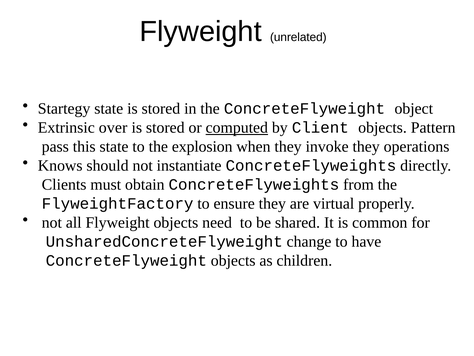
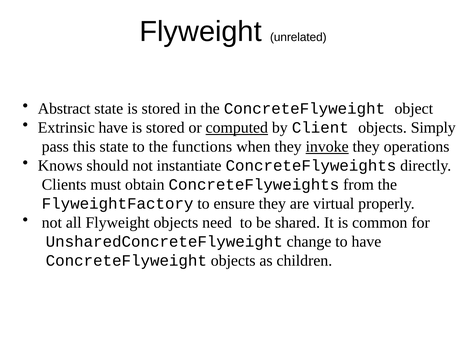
Startegy: Startegy -> Abstract
Extrinsic over: over -> have
Pattern: Pattern -> Simply
explosion: explosion -> functions
invoke underline: none -> present
